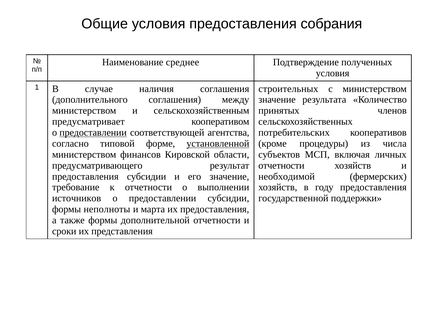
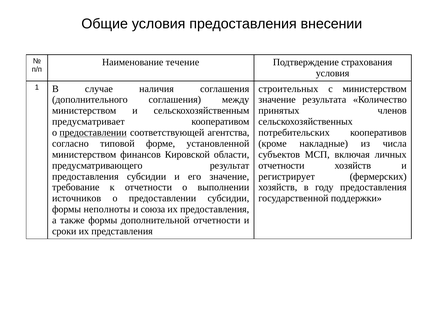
собрания: собрания -> внесении
среднее: среднее -> течение
полученных: полученных -> страхования
установленной underline: present -> none
процедуры: процедуры -> накладные
необходимой: необходимой -> регистрирует
марта: марта -> союза
